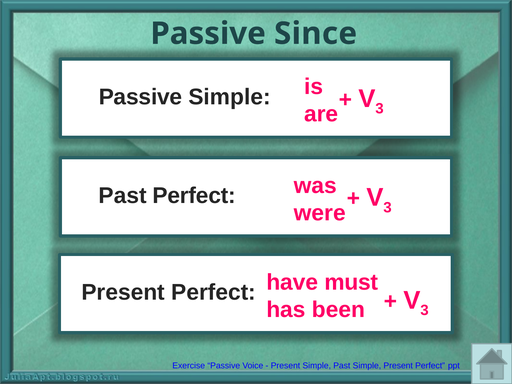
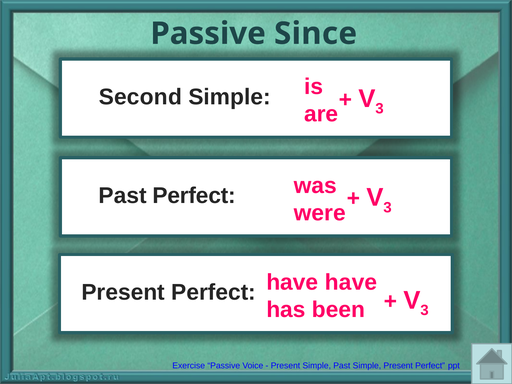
Passive at (140, 97): Passive -> Second
have must: must -> have
